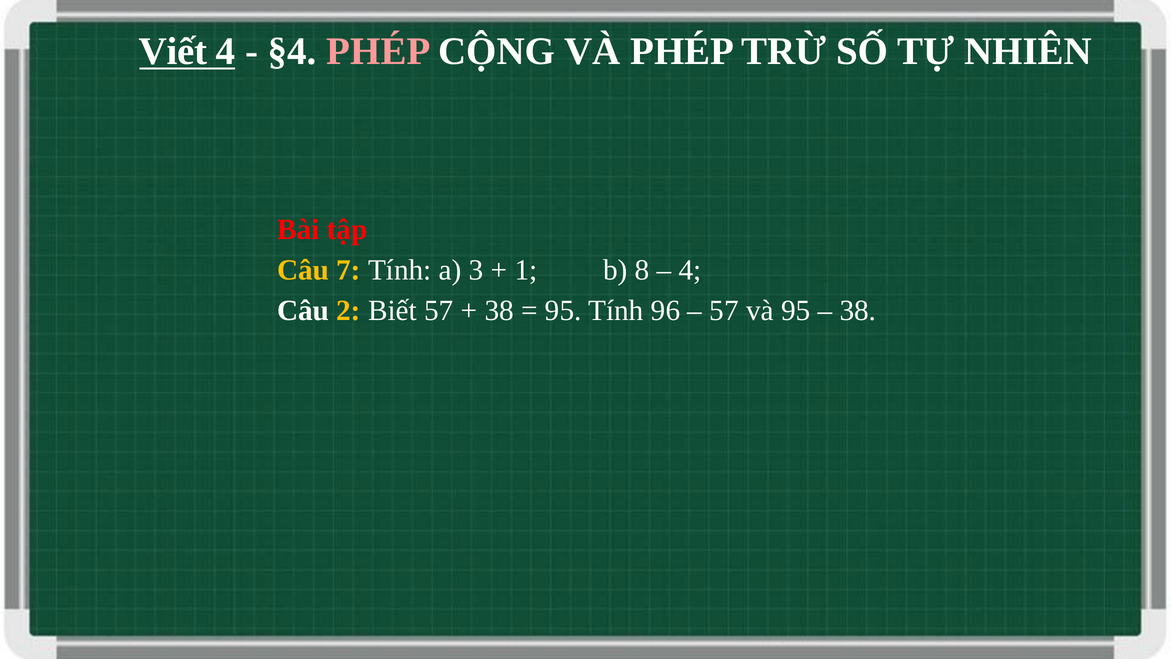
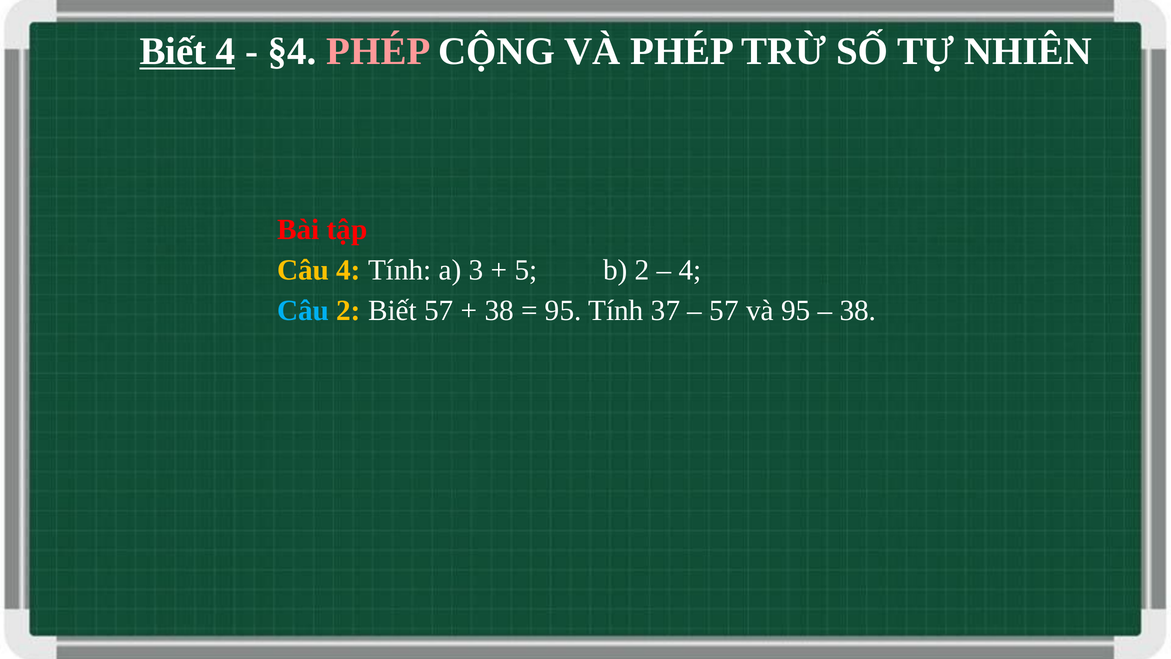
Viết at (173, 51): Viết -> Biết
Câu 7: 7 -> 4
1: 1 -> 5
b 8: 8 -> 2
Câu at (303, 310) colour: white -> light blue
96: 96 -> 37
